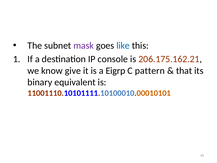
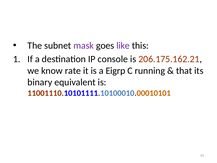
like colour: blue -> purple
give: give -> rate
pattern: pattern -> running
